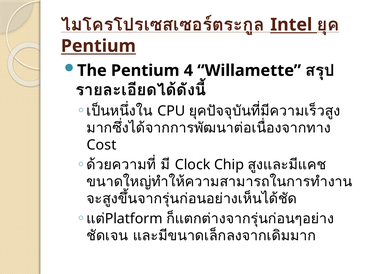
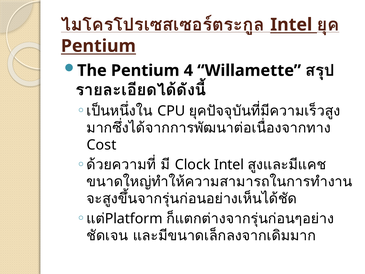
Clock Chip: Chip -> Intel
